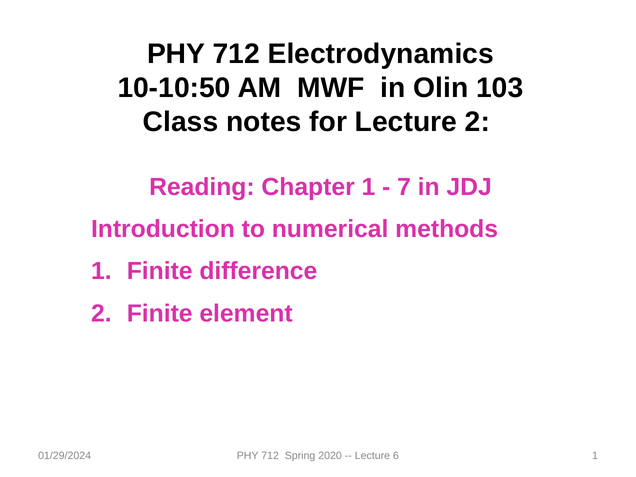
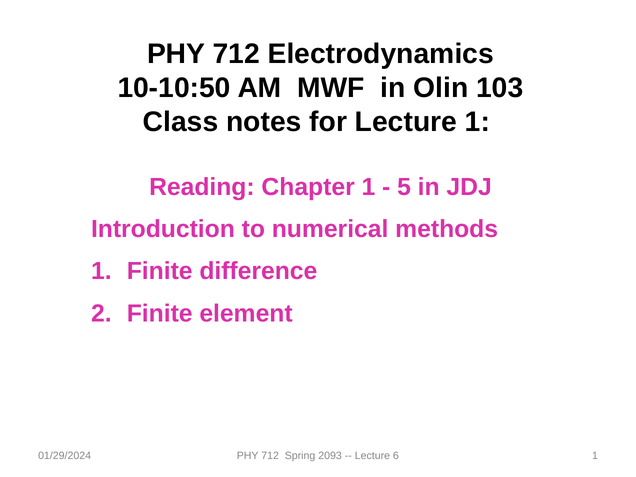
Lecture 2: 2 -> 1
7: 7 -> 5
2020: 2020 -> 2093
